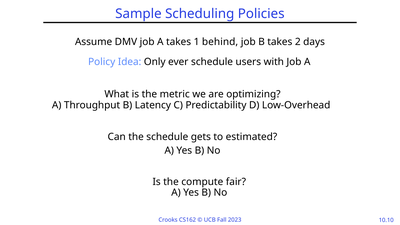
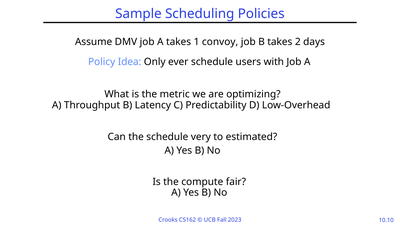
behind: behind -> convoy
gets: gets -> very
